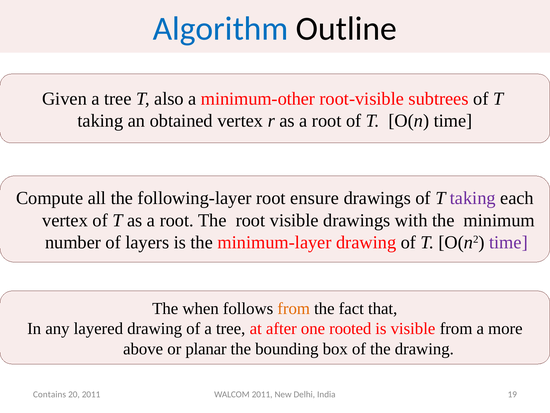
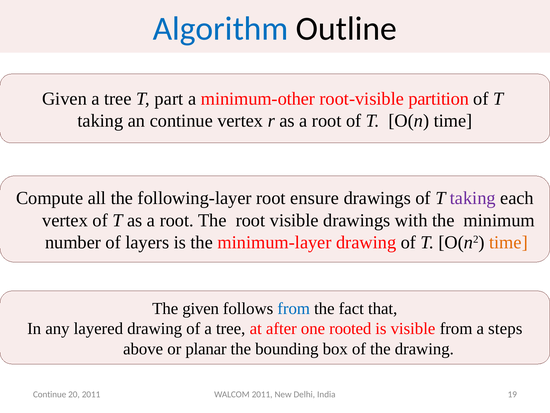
also: also -> part
subtrees: subtrees -> partition
an obtained: obtained -> continue
time at (508, 242) colour: purple -> orange
The when: when -> given
from at (294, 308) colour: orange -> blue
more: more -> steps
Contains at (50, 394): Contains -> Continue
